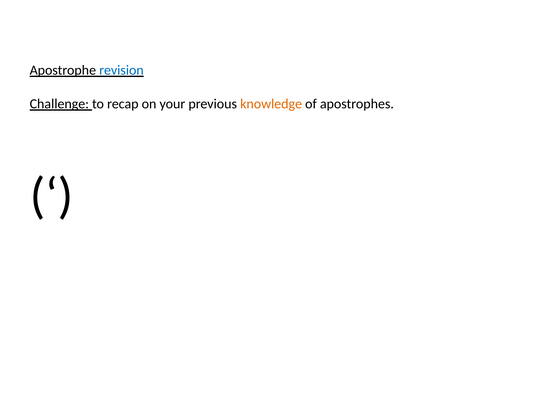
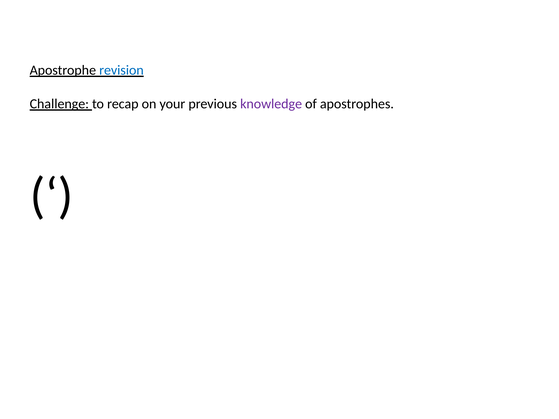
knowledge colour: orange -> purple
